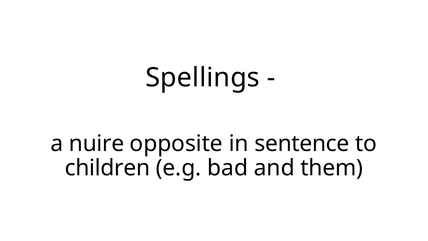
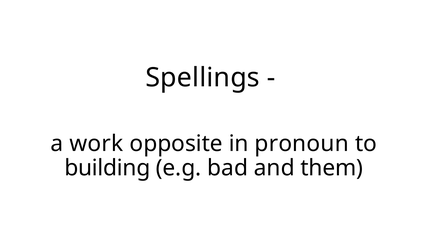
nuire: nuire -> work
sentence: sentence -> pronoun
children: children -> building
